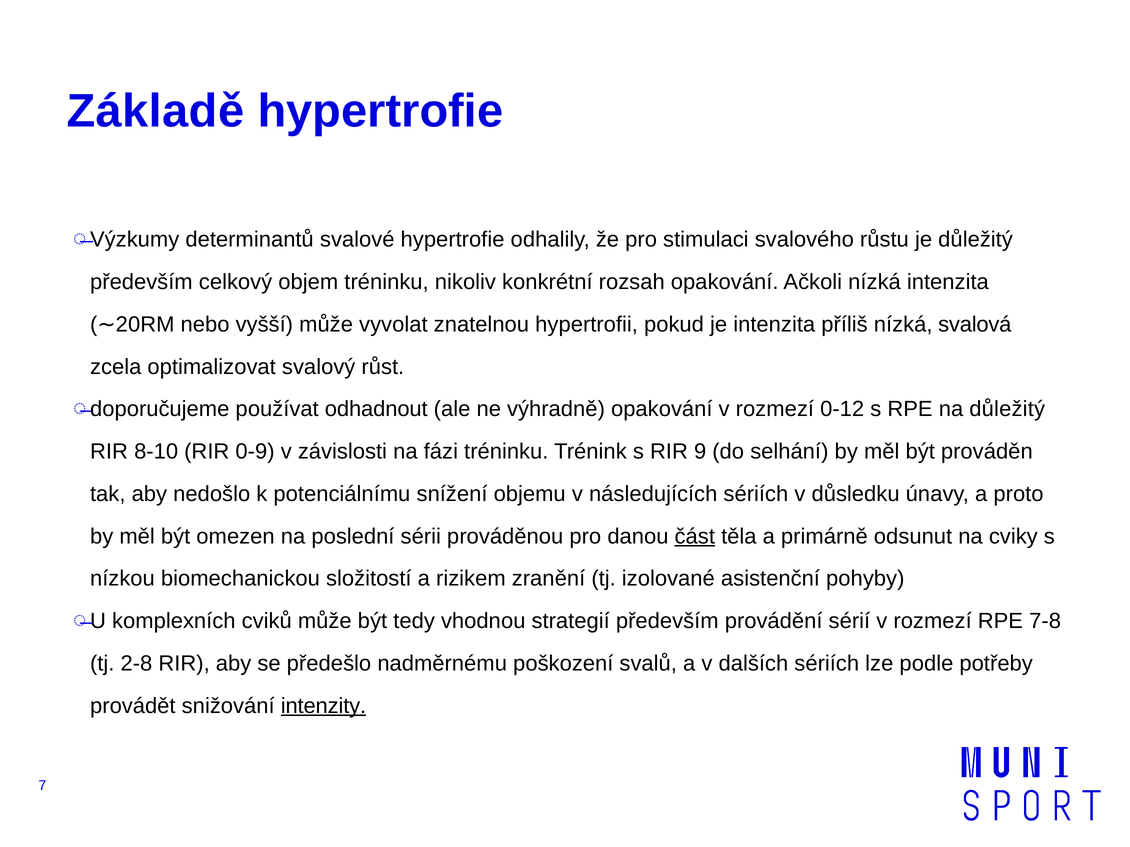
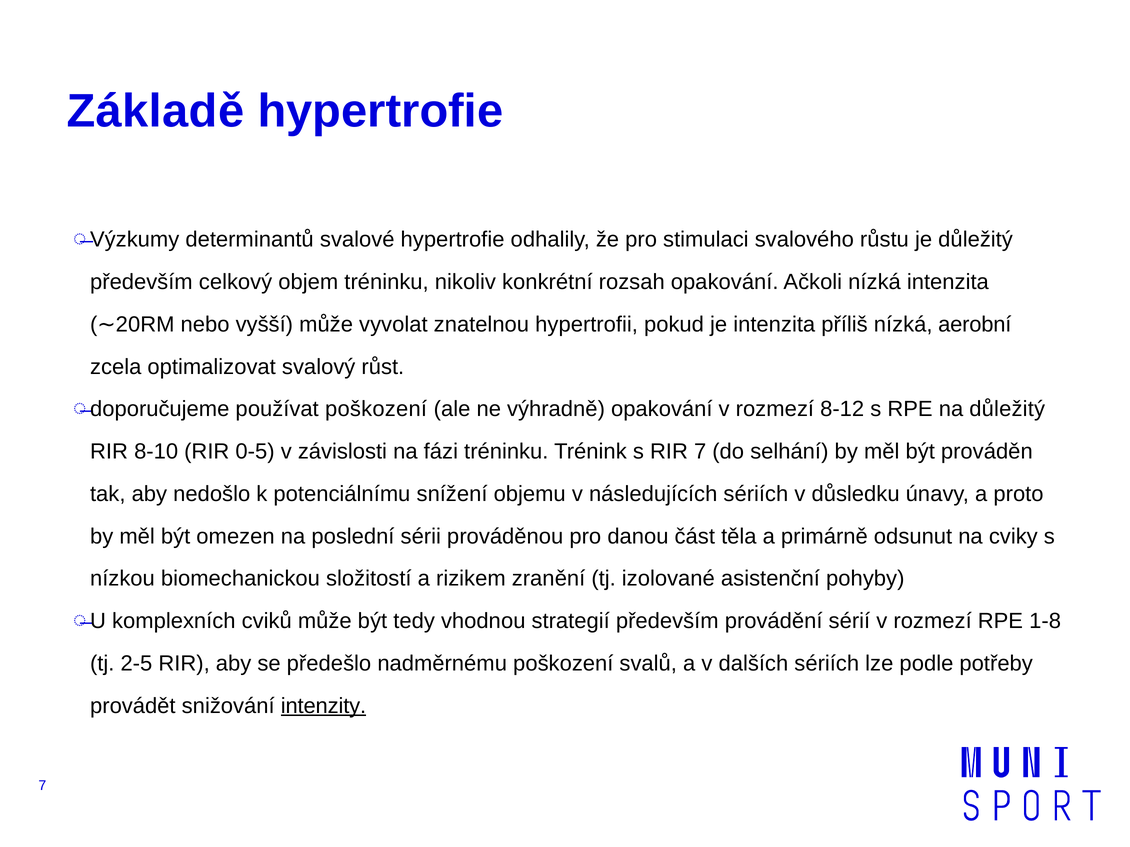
svalová: svalová -> aerobní
používat odhadnout: odhadnout -> poškození
0-12: 0-12 -> 8-12
0-9: 0-9 -> 0-5
RIR 9: 9 -> 7
část underline: present -> none
7-8: 7-8 -> 1-8
2-8: 2-8 -> 2-5
